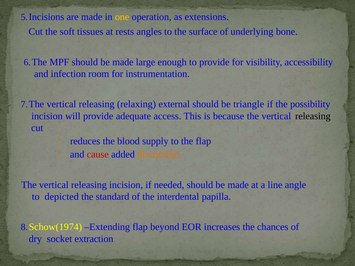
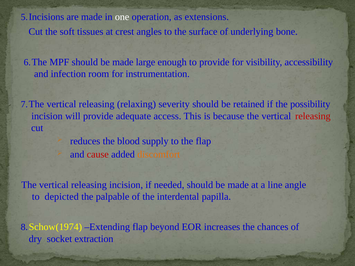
one colour: yellow -> white
rests: rests -> crest
external: external -> severity
triangle: triangle -> retained
releasing at (313, 116) colour: black -> red
standard: standard -> palpable
